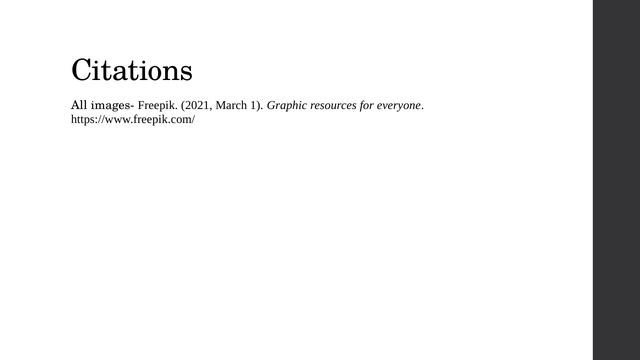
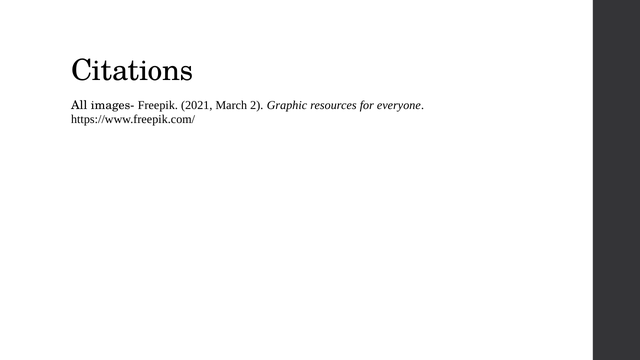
1: 1 -> 2
